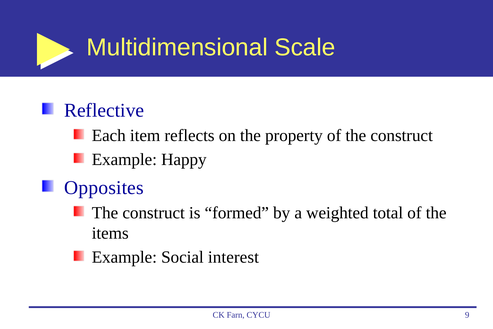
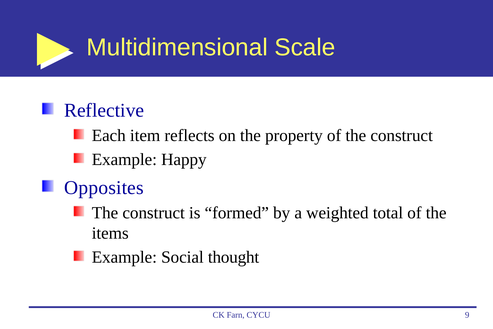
interest: interest -> thought
